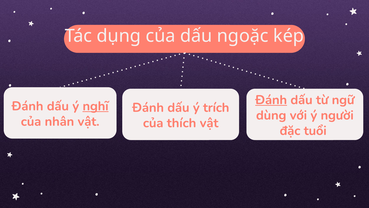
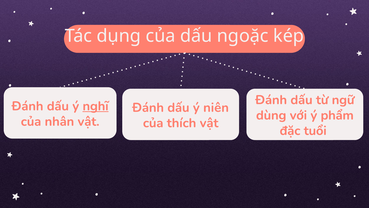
Đánh at (271, 100) underline: present -> none
trích: trích -> niên
người: người -> phẩm
